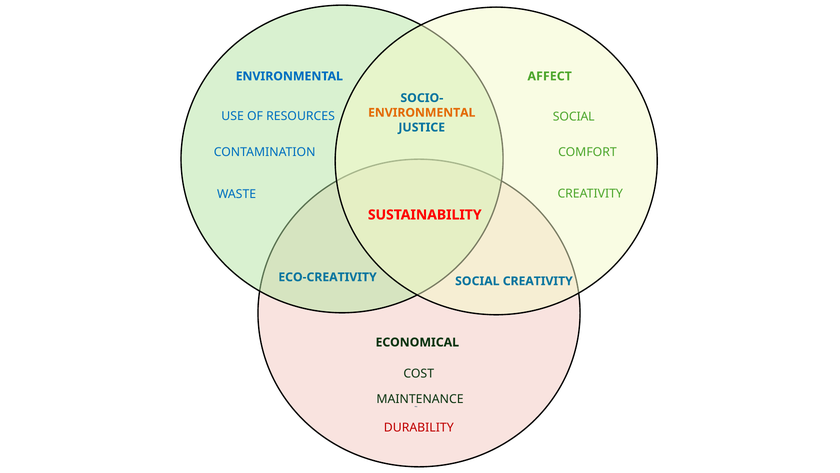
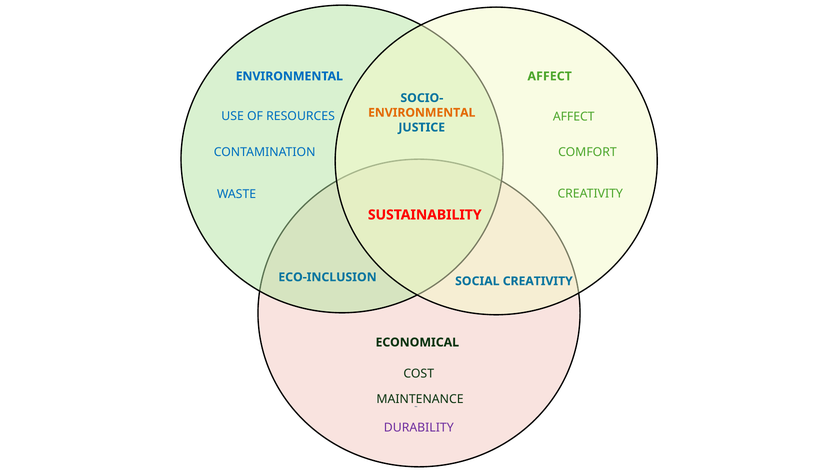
SOCIAL at (574, 116): SOCIAL -> AFFECT
ECO-CREATIVITY: ECO-CREATIVITY -> ECO-INCLUSION
DURABILITY colour: red -> purple
